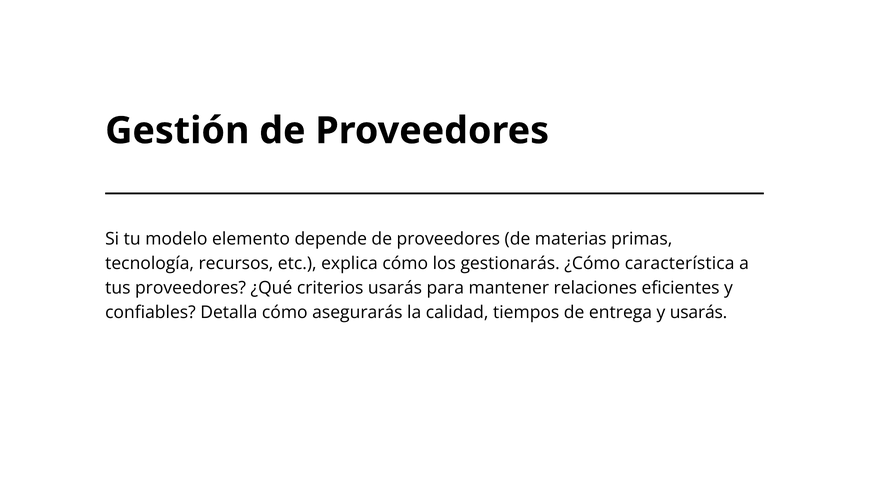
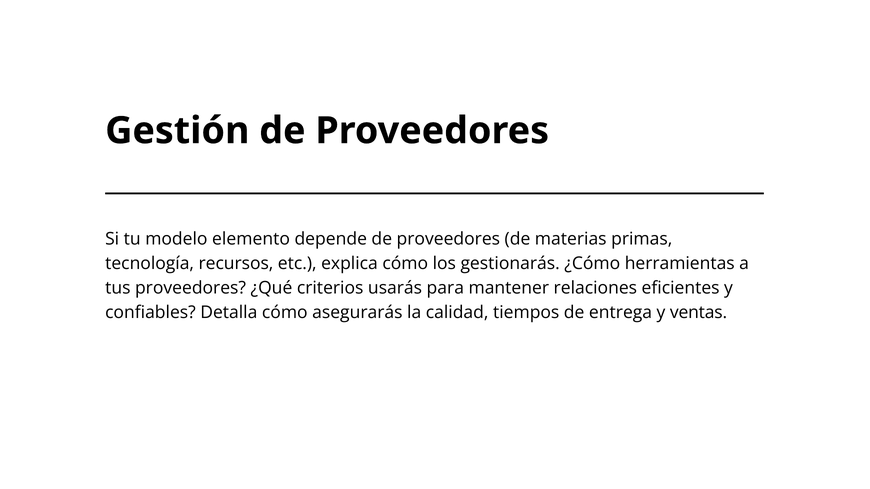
característica: característica -> herramientas
y usarás: usarás -> ventas
